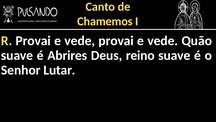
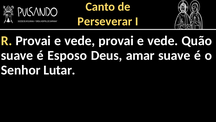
Chamemos: Chamemos -> Perseverar
Abrires: Abrires -> Esposo
reino: reino -> amar
